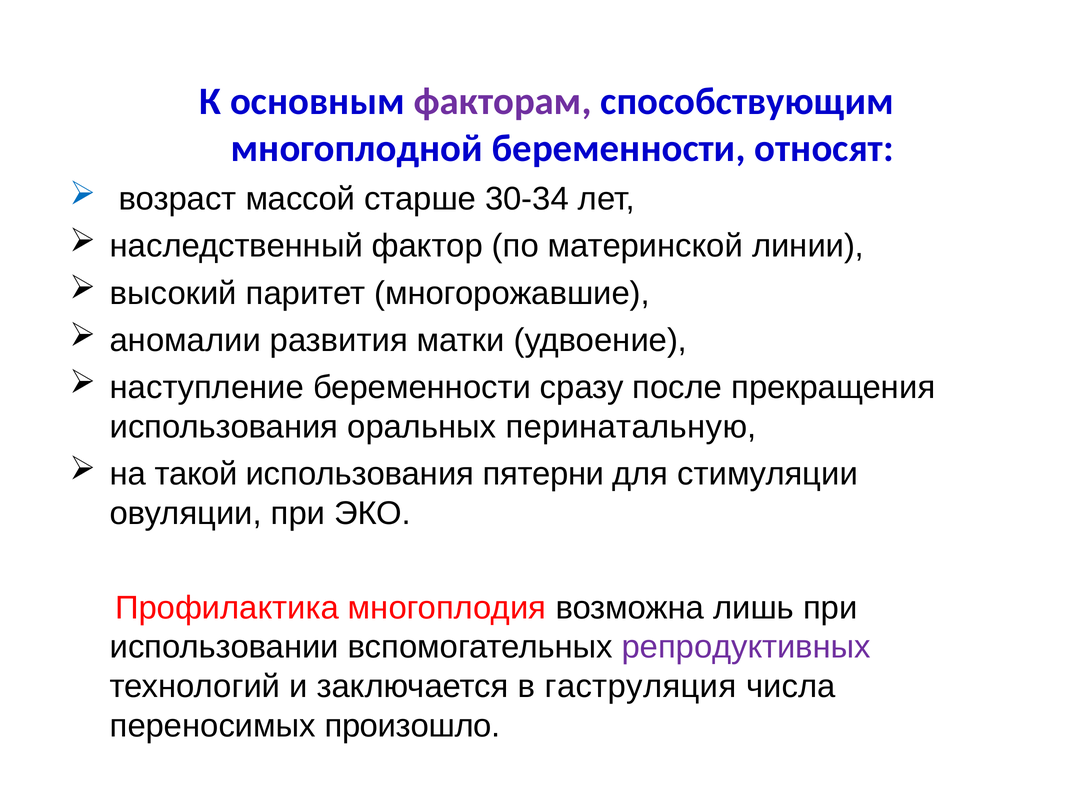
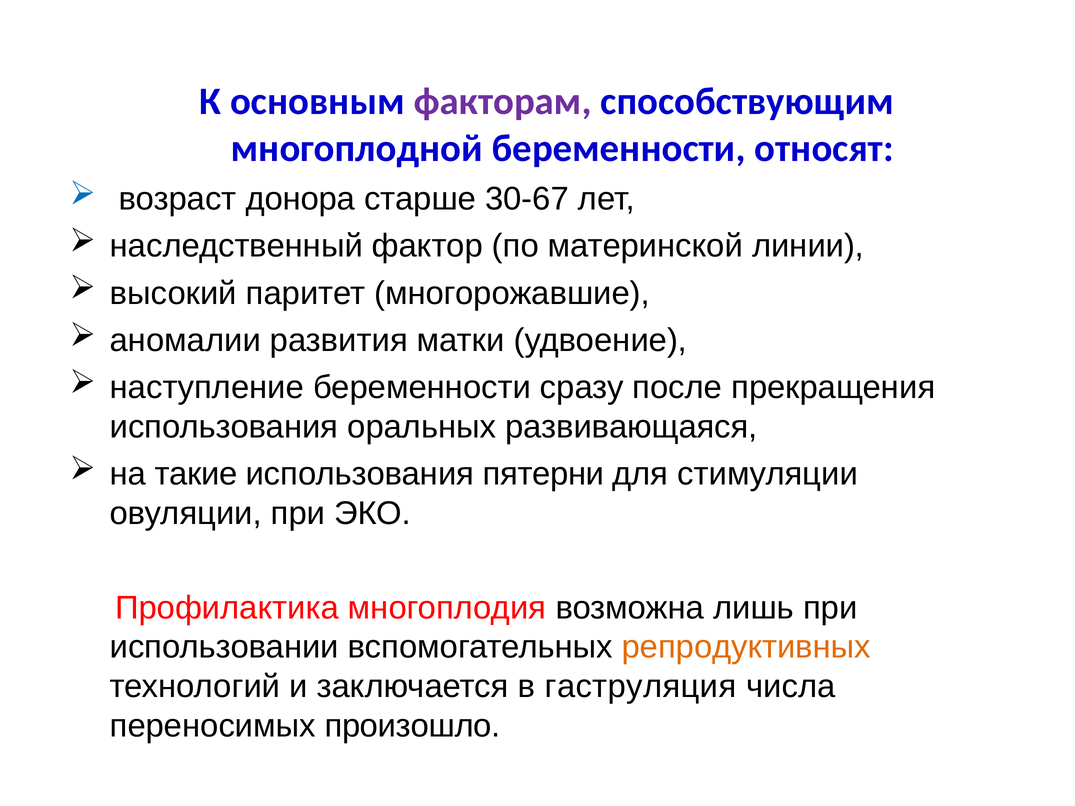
массой: массой -> донора
30-34: 30-34 -> 30-67
перинатальную: перинатальную -> развивающаяся
такой: такой -> такие
репродуктивных colour: purple -> orange
